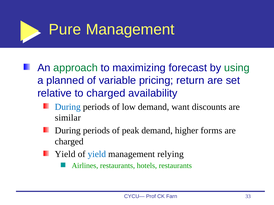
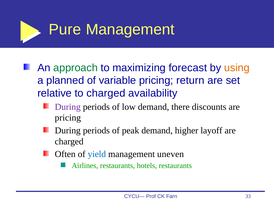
using colour: green -> orange
During at (68, 107) colour: blue -> purple
want: want -> there
similar at (68, 118): similar -> pricing
forms: forms -> layoff
Yield at (65, 155): Yield -> Often
relying: relying -> uneven
